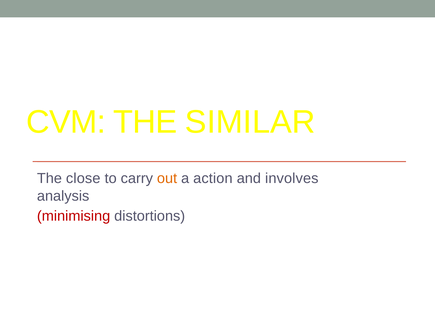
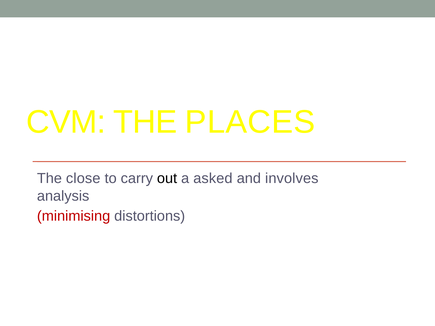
SIMILAR: SIMILAR -> PLACES
out colour: orange -> black
action: action -> asked
